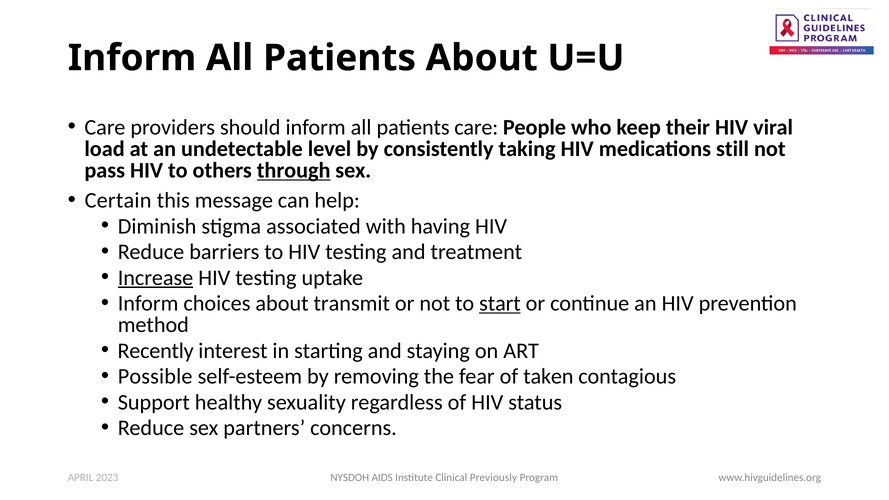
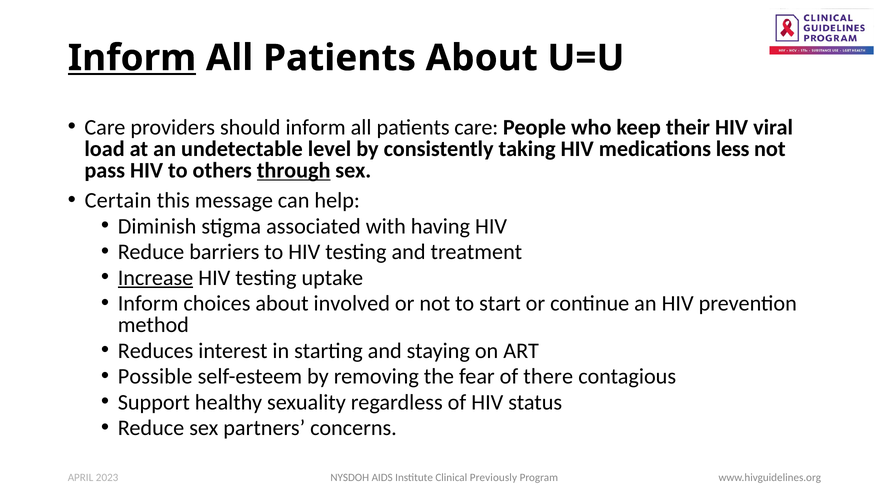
Inform at (132, 58) underline: none -> present
still: still -> less
transmit: transmit -> involved
start underline: present -> none
Recently: Recently -> Reduces
taken: taken -> there
